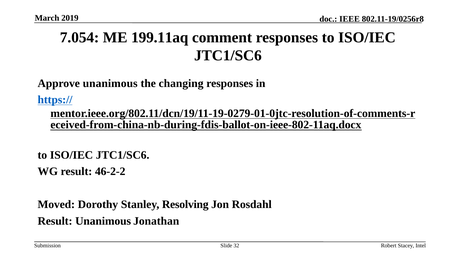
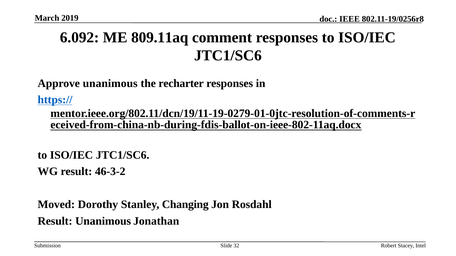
7.054: 7.054 -> 6.092
199.11aq: 199.11aq -> 809.11aq
changing: changing -> recharter
46-2-2: 46-2-2 -> 46-3-2
Resolving: Resolving -> Changing
